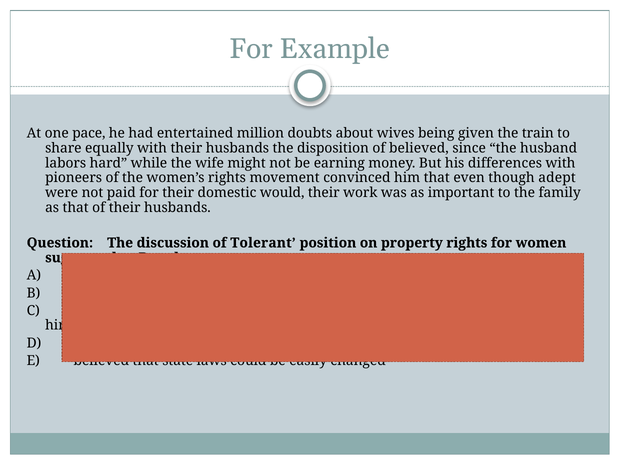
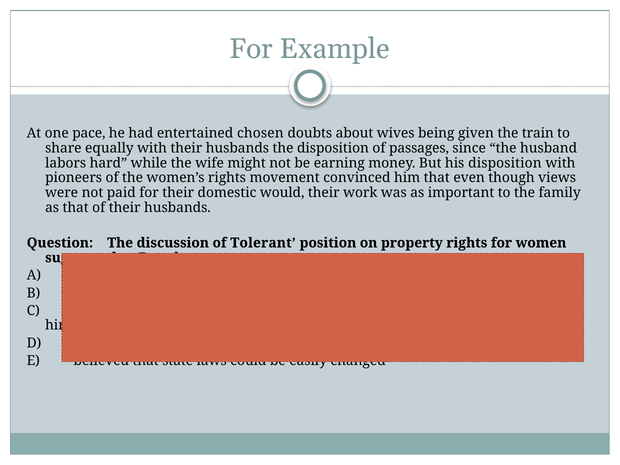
million: million -> chosen
of believed: believed -> passages
his differences: differences -> disposition
though adept: adept -> views
